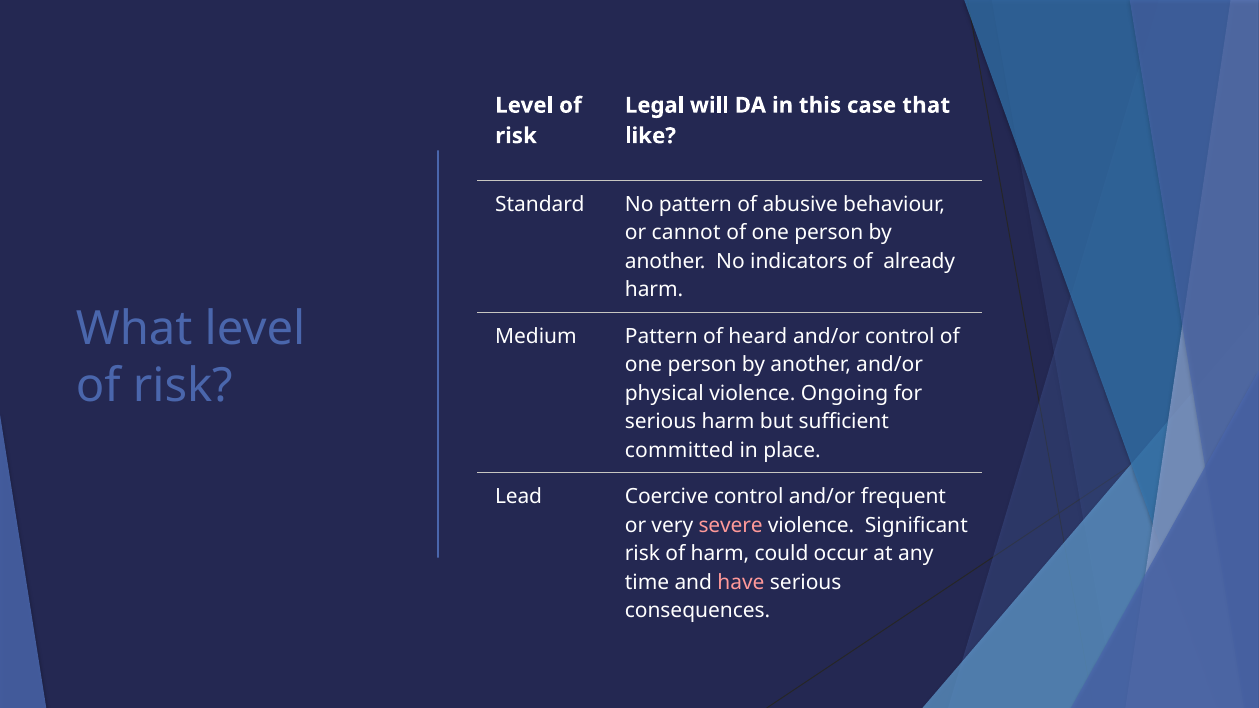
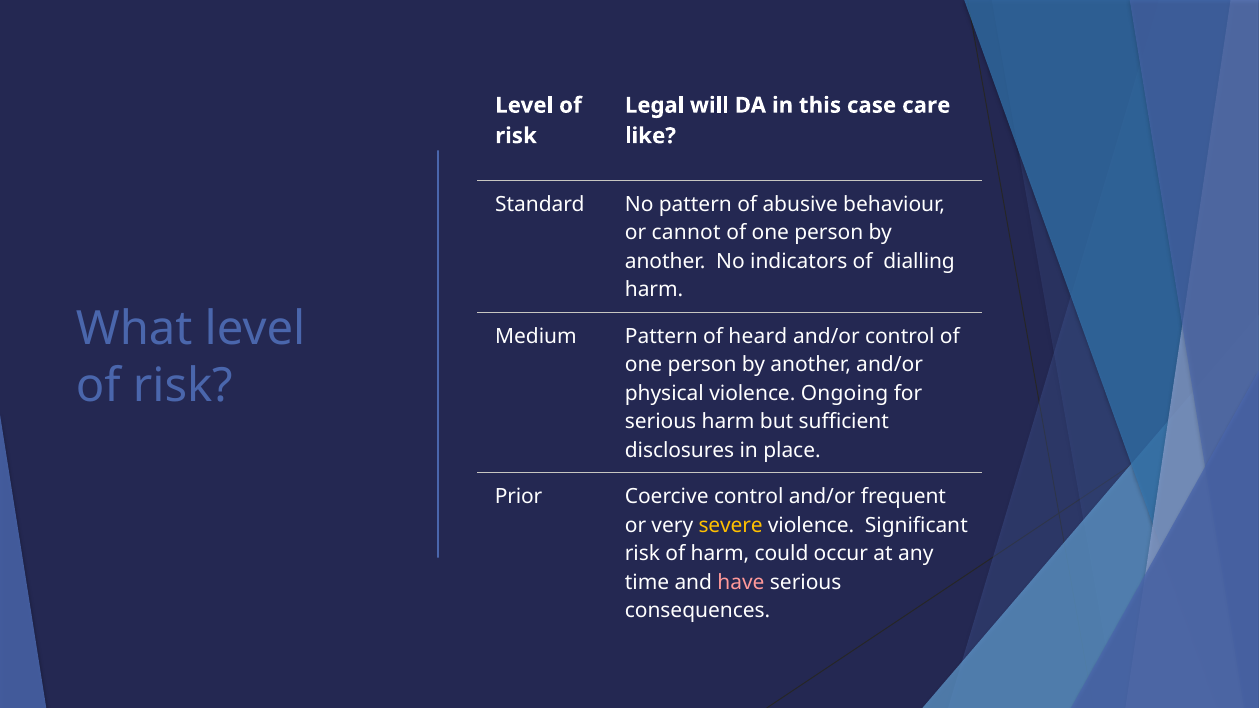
that: that -> care
already: already -> dialling
committed: committed -> disclosures
Lead: Lead -> Prior
severe colour: pink -> yellow
